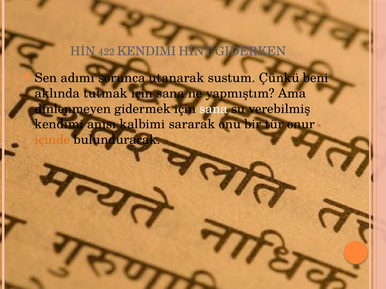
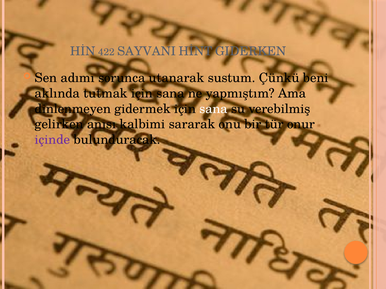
422 KENDIMI: KENDIMI -> SAYVANI
kendimi at (59, 124): kendimi -> gelirken
içinde colour: orange -> purple
